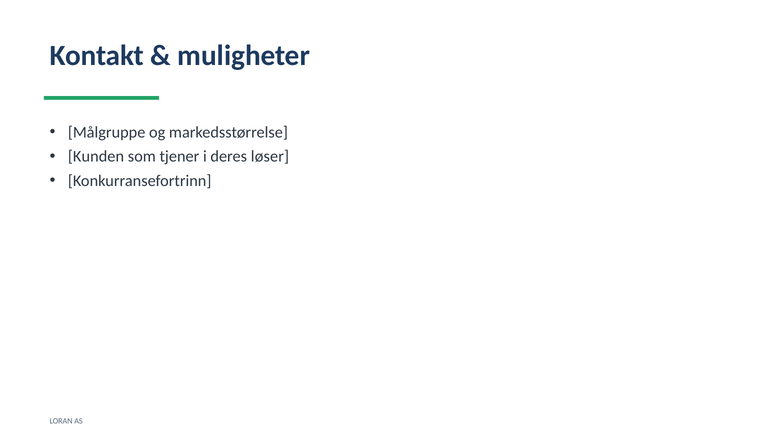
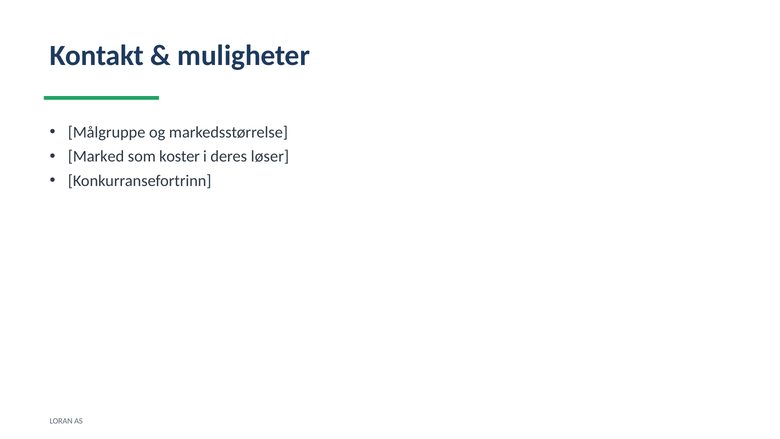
Kunden: Kunden -> Marked
tjener: tjener -> koster
